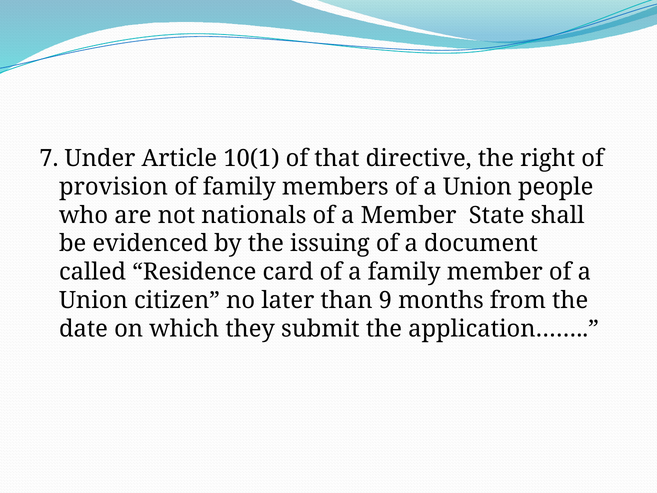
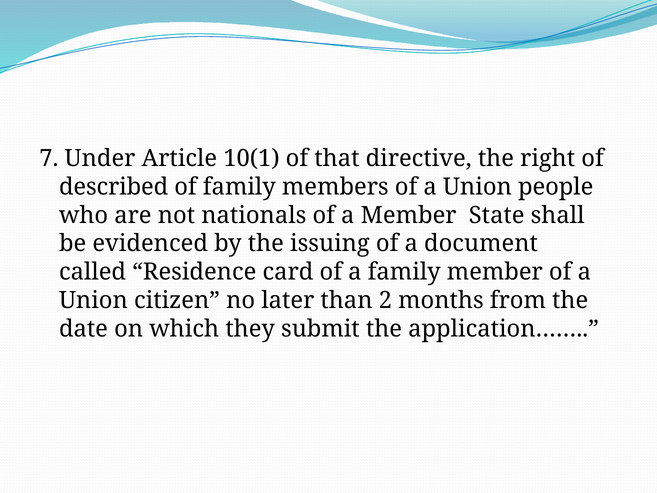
provision: provision -> described
9: 9 -> 2
